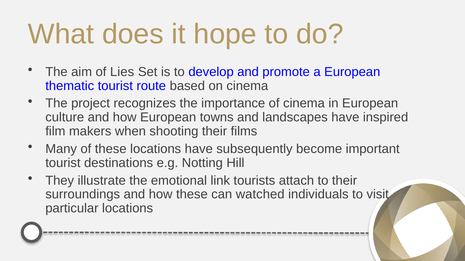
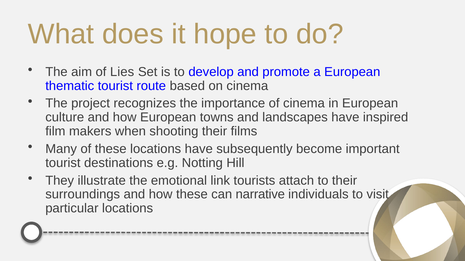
watched: watched -> narrative
